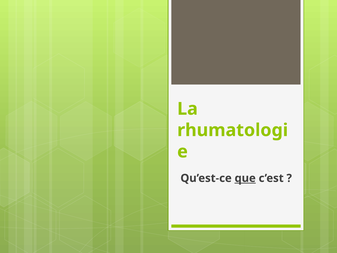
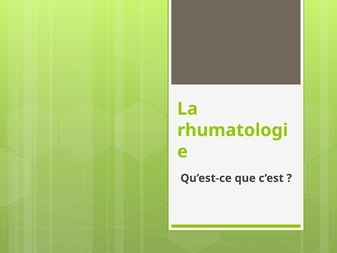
que underline: present -> none
